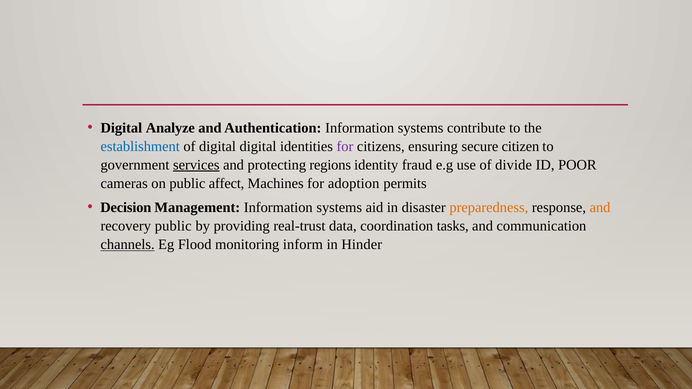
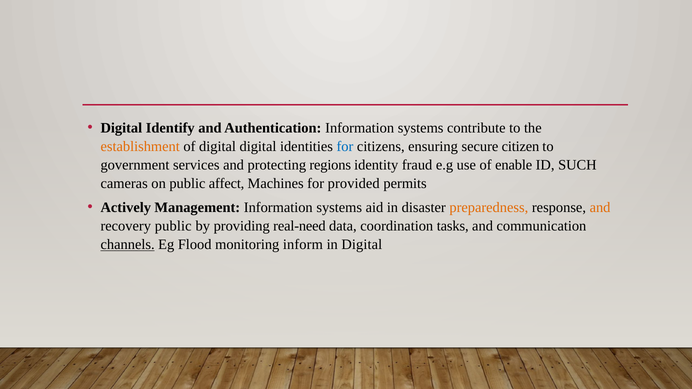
Analyze: Analyze -> Identify
establishment colour: blue -> orange
for at (345, 146) colour: purple -> blue
services underline: present -> none
divide: divide -> enable
POOR: POOR -> SUCH
adoption: adoption -> provided
Decision: Decision -> Actively
real-trust: real-trust -> real-need
in Hinder: Hinder -> Digital
